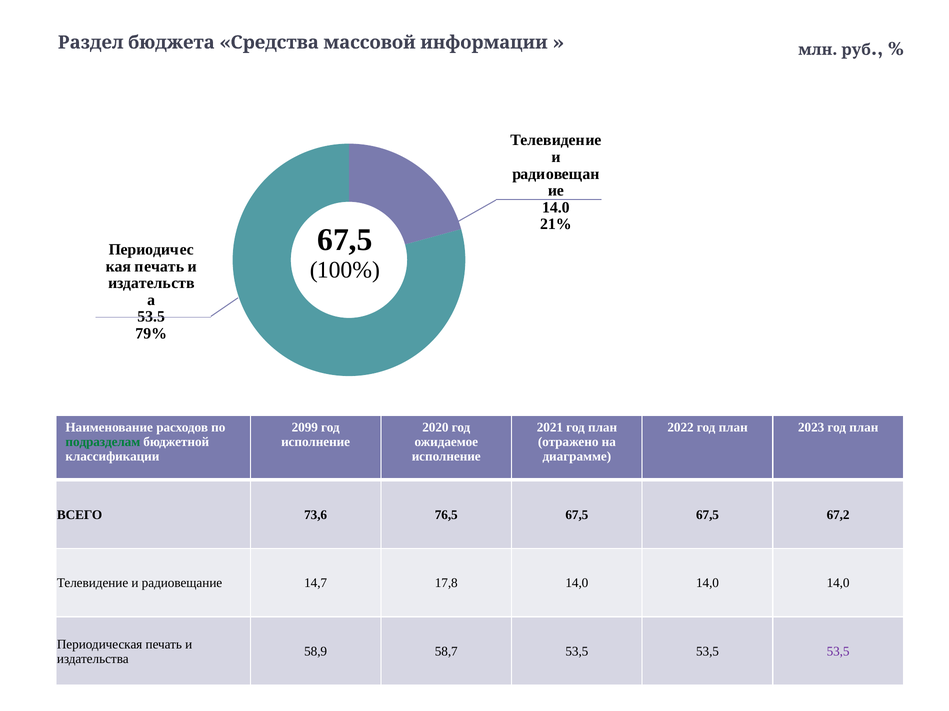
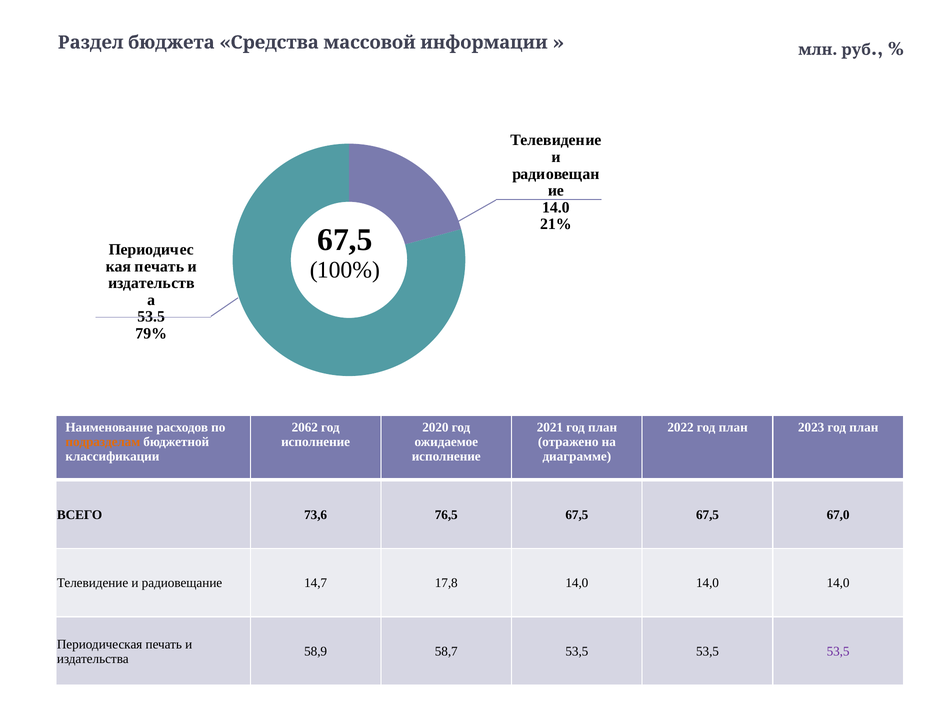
2099: 2099 -> 2062
подразделам colour: green -> orange
67,2: 67,2 -> 67,0
